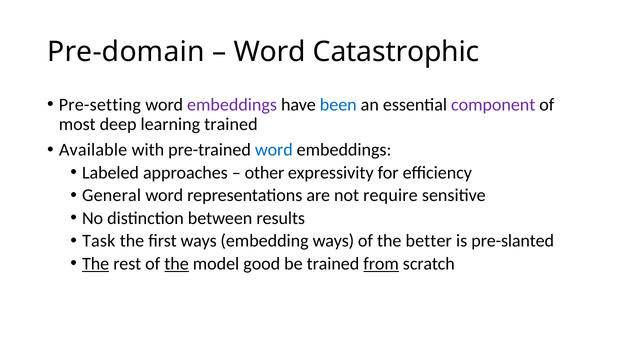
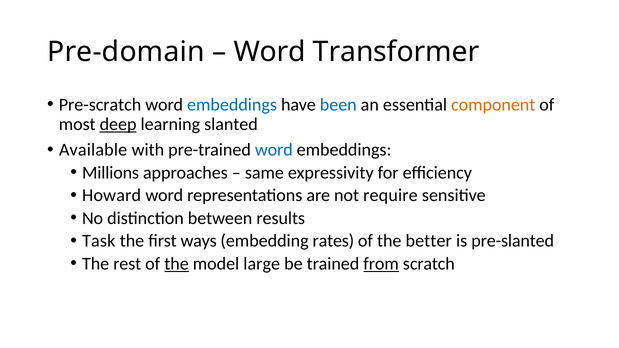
Catastrophic: Catastrophic -> Transformer
Pre-setting: Pre-setting -> Pre-scratch
embeddings at (232, 105) colour: purple -> blue
component colour: purple -> orange
deep underline: none -> present
learning trained: trained -> slanted
Labeled: Labeled -> Millions
other: other -> same
General: General -> Howard
embedding ways: ways -> rates
The at (96, 264) underline: present -> none
good: good -> large
